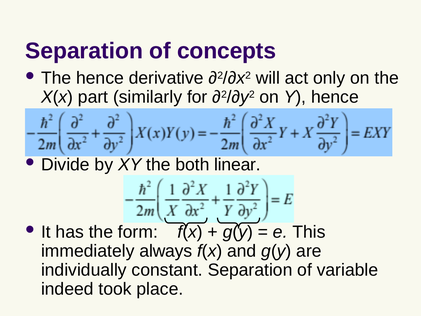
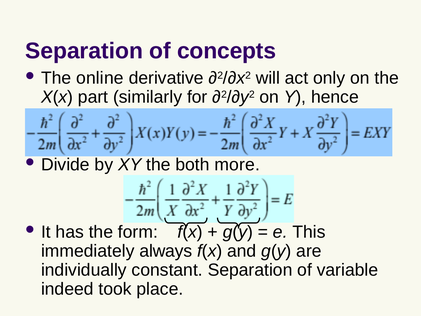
The hence: hence -> online
linear: linear -> more
